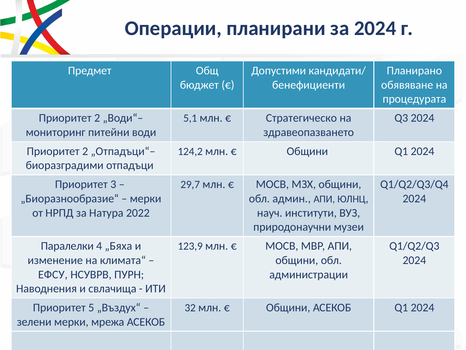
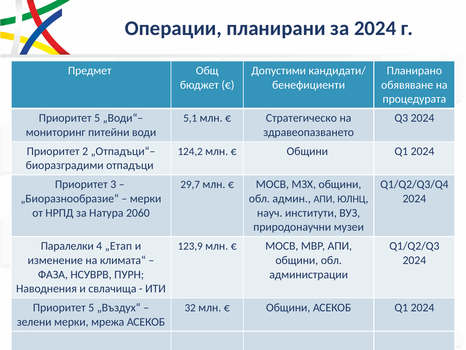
2 at (97, 118): 2 -> 5
2022: 2022 -> 2060
„Бяха: „Бяха -> „Етап
ЕФСУ: ЕФСУ -> ФАЗА
